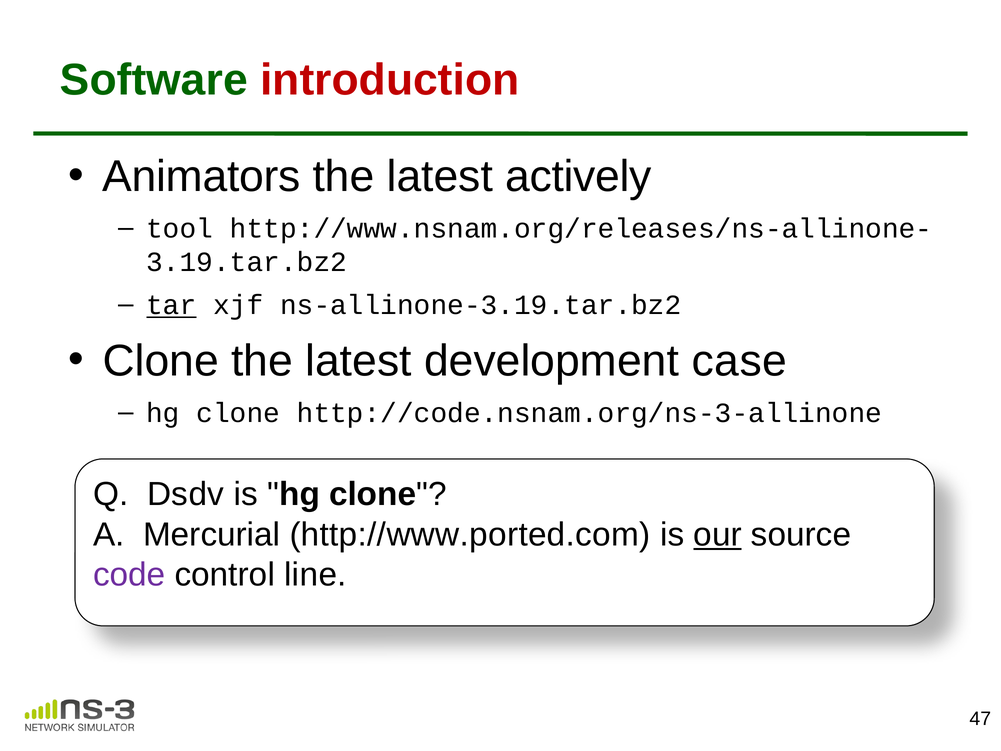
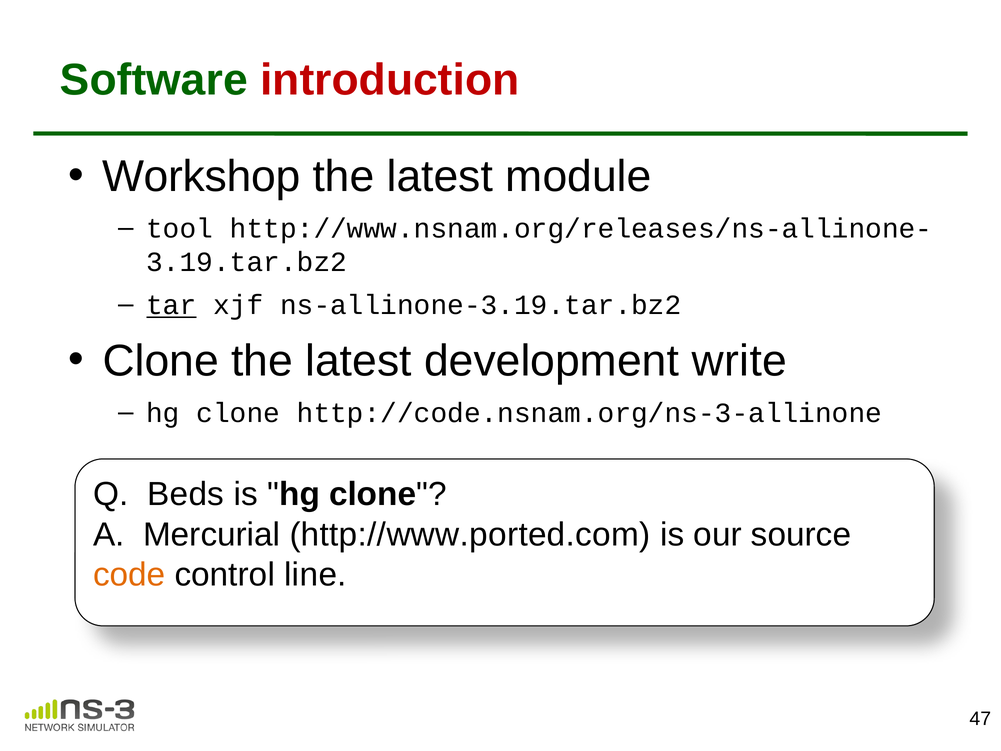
Animators: Animators -> Workshop
actively: actively -> module
case: case -> write
Dsdv: Dsdv -> Beds
our underline: present -> none
code colour: purple -> orange
